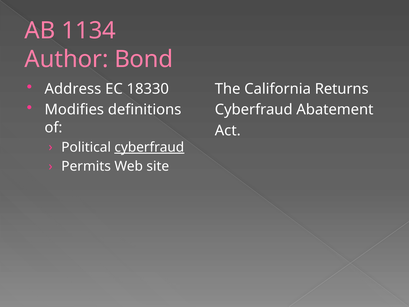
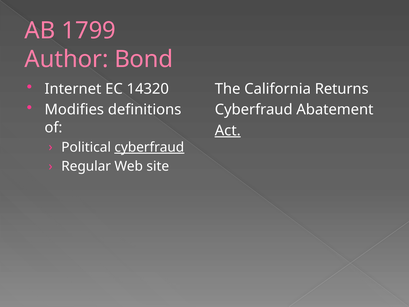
1134: 1134 -> 1799
Address: Address -> Internet
18330: 18330 -> 14320
Act underline: none -> present
Permits: Permits -> Regular
